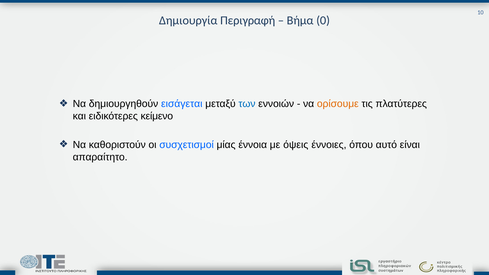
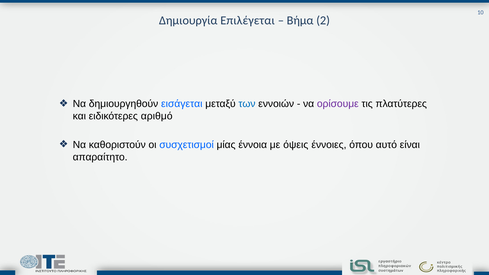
Περιγραφή: Περιγραφή -> Επιλέγεται
0: 0 -> 2
ορίσουμε colour: orange -> purple
κείμενο: κείμενο -> αριθμό
